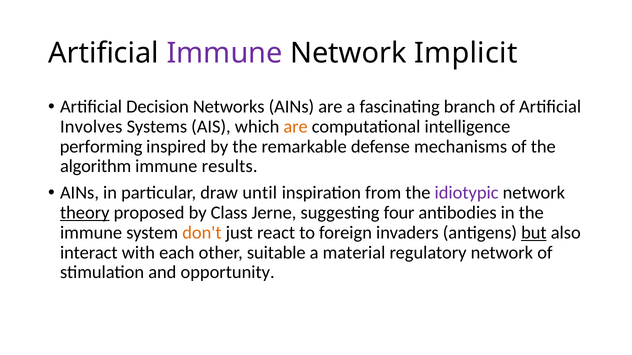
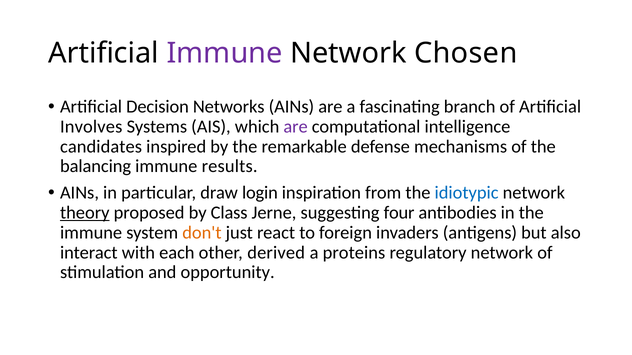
Implicit: Implicit -> Chosen
are at (296, 127) colour: orange -> purple
performing: performing -> candidates
algorithm: algorithm -> balancing
until: until -> login
idiotypic colour: purple -> blue
but underline: present -> none
suitable: suitable -> derived
material: material -> proteins
